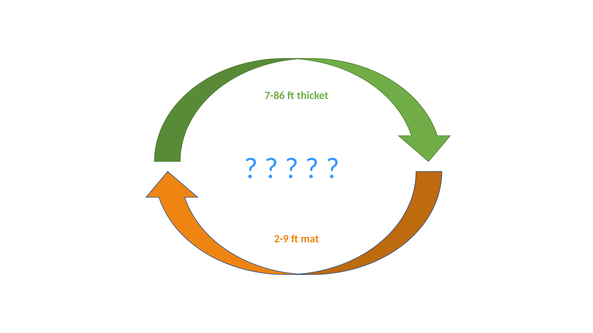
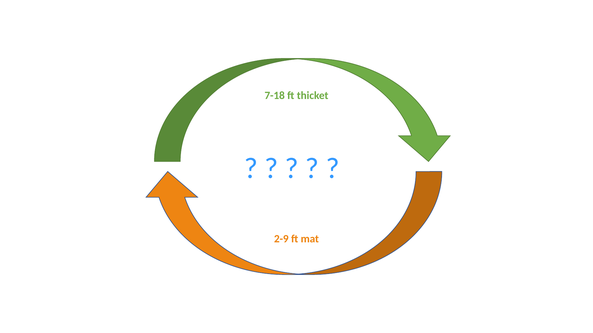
7-86: 7-86 -> 7-18
